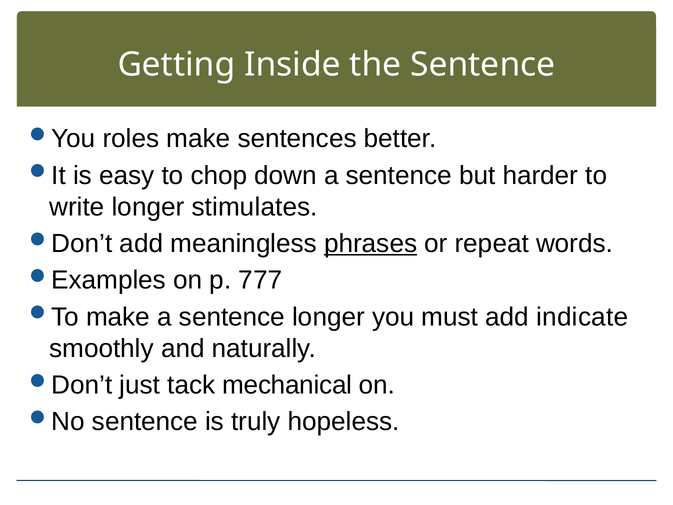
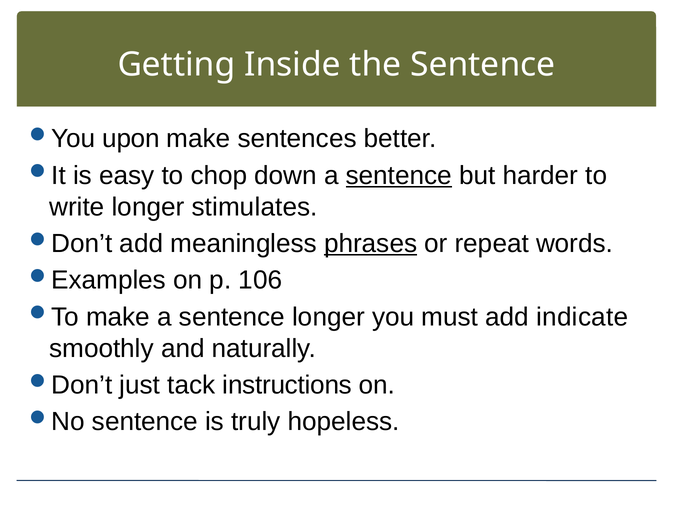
roles: roles -> upon
sentence at (399, 175) underline: none -> present
777: 777 -> 106
mechanical: mechanical -> instructions
